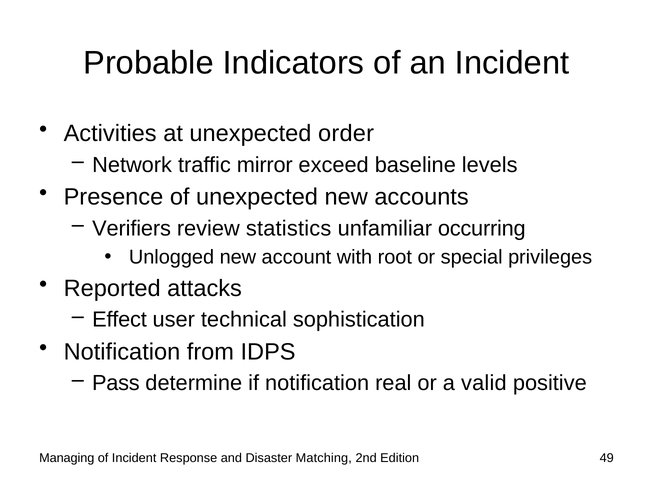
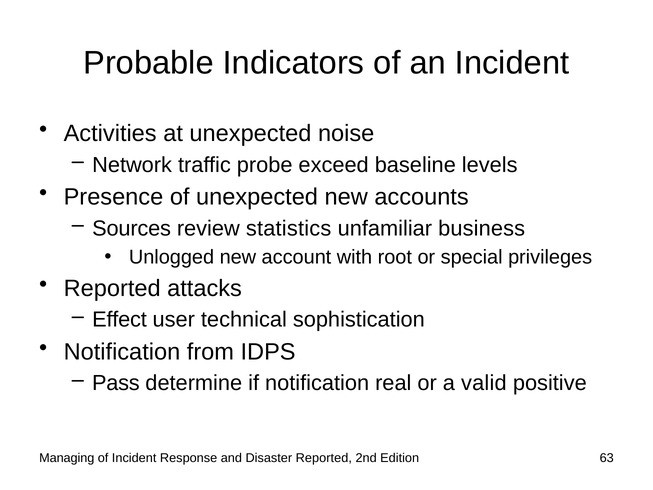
order: order -> noise
mirror: mirror -> probe
Verifiers: Verifiers -> Sources
occurring: occurring -> business
Disaster Matching: Matching -> Reported
49: 49 -> 63
